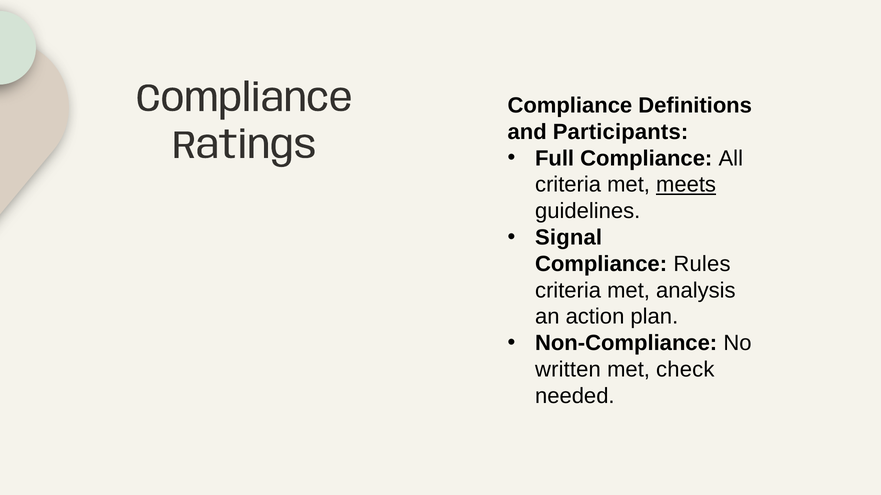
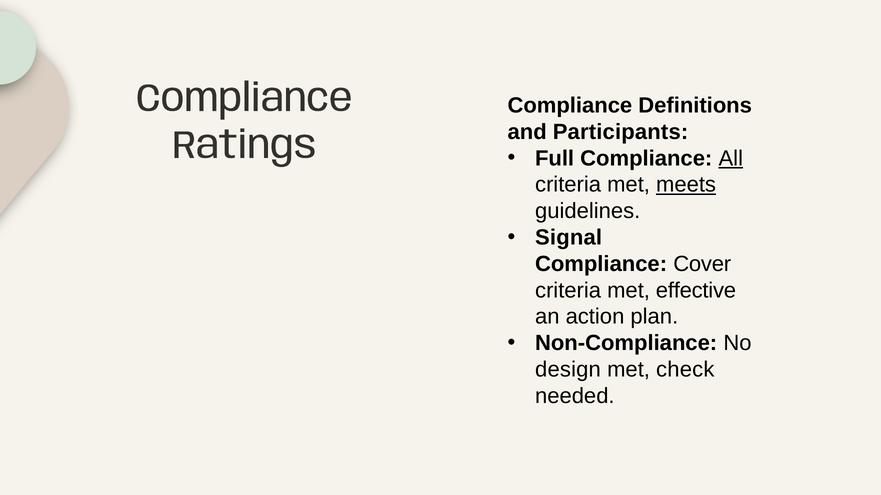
All underline: none -> present
Rules: Rules -> Cover
analysis: analysis -> effective
written: written -> design
